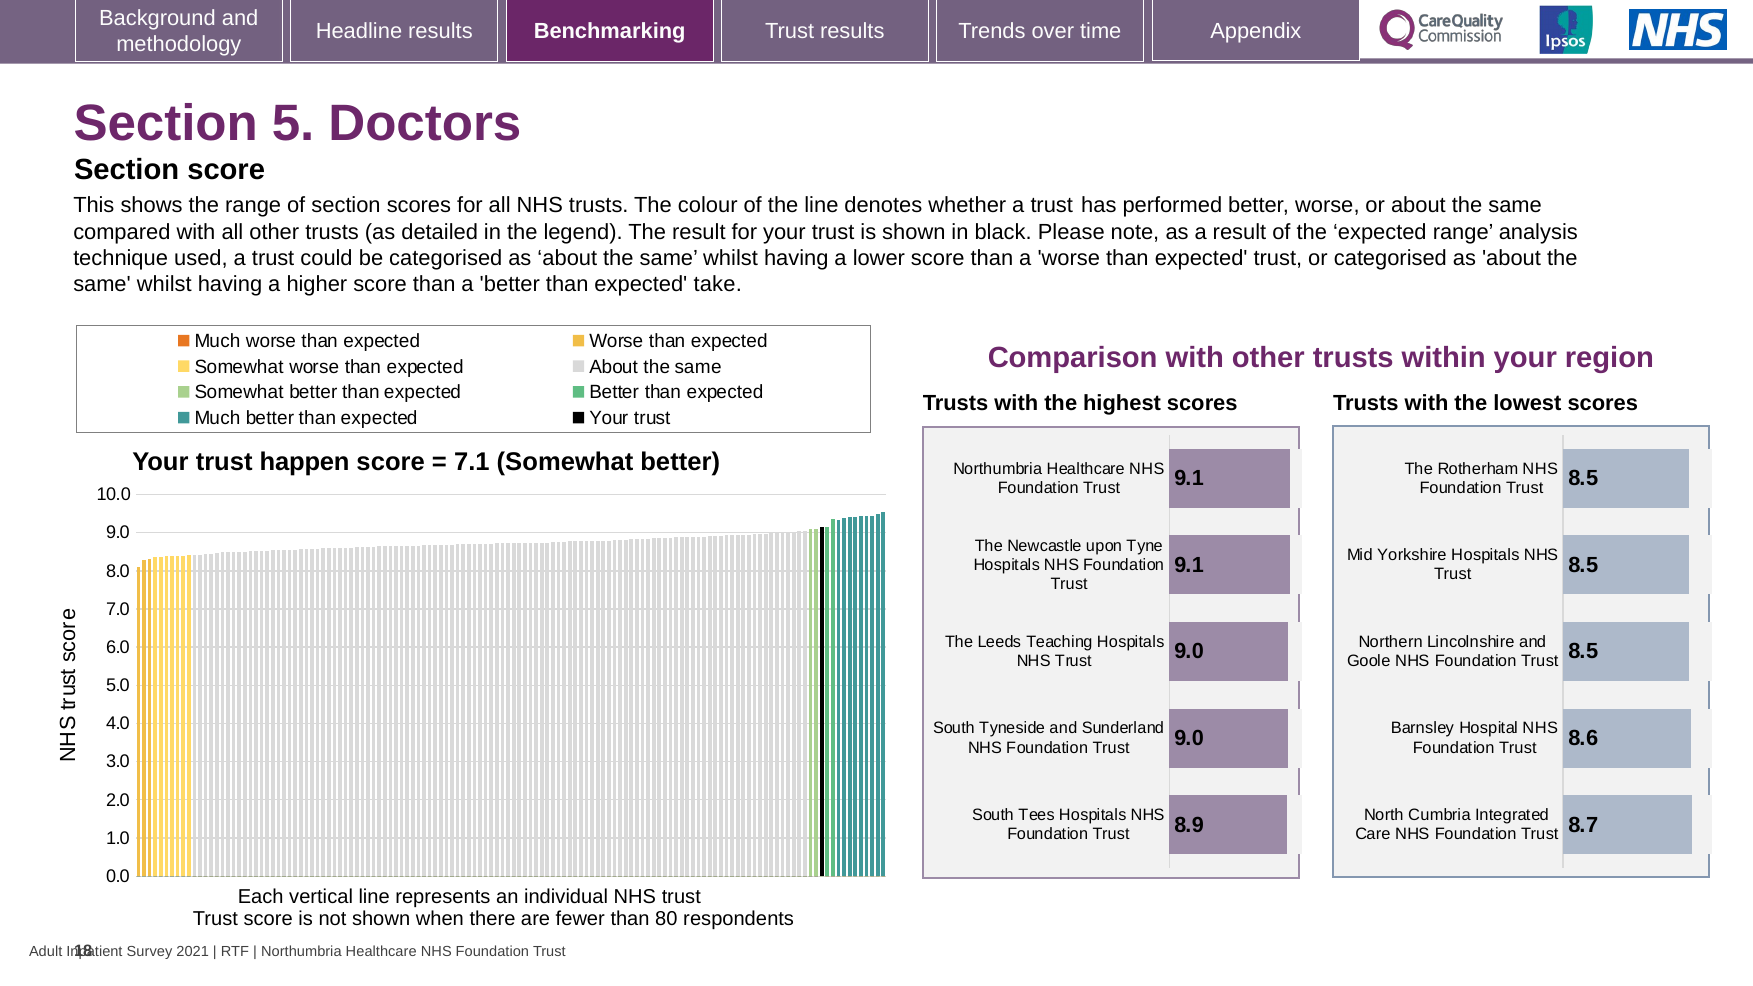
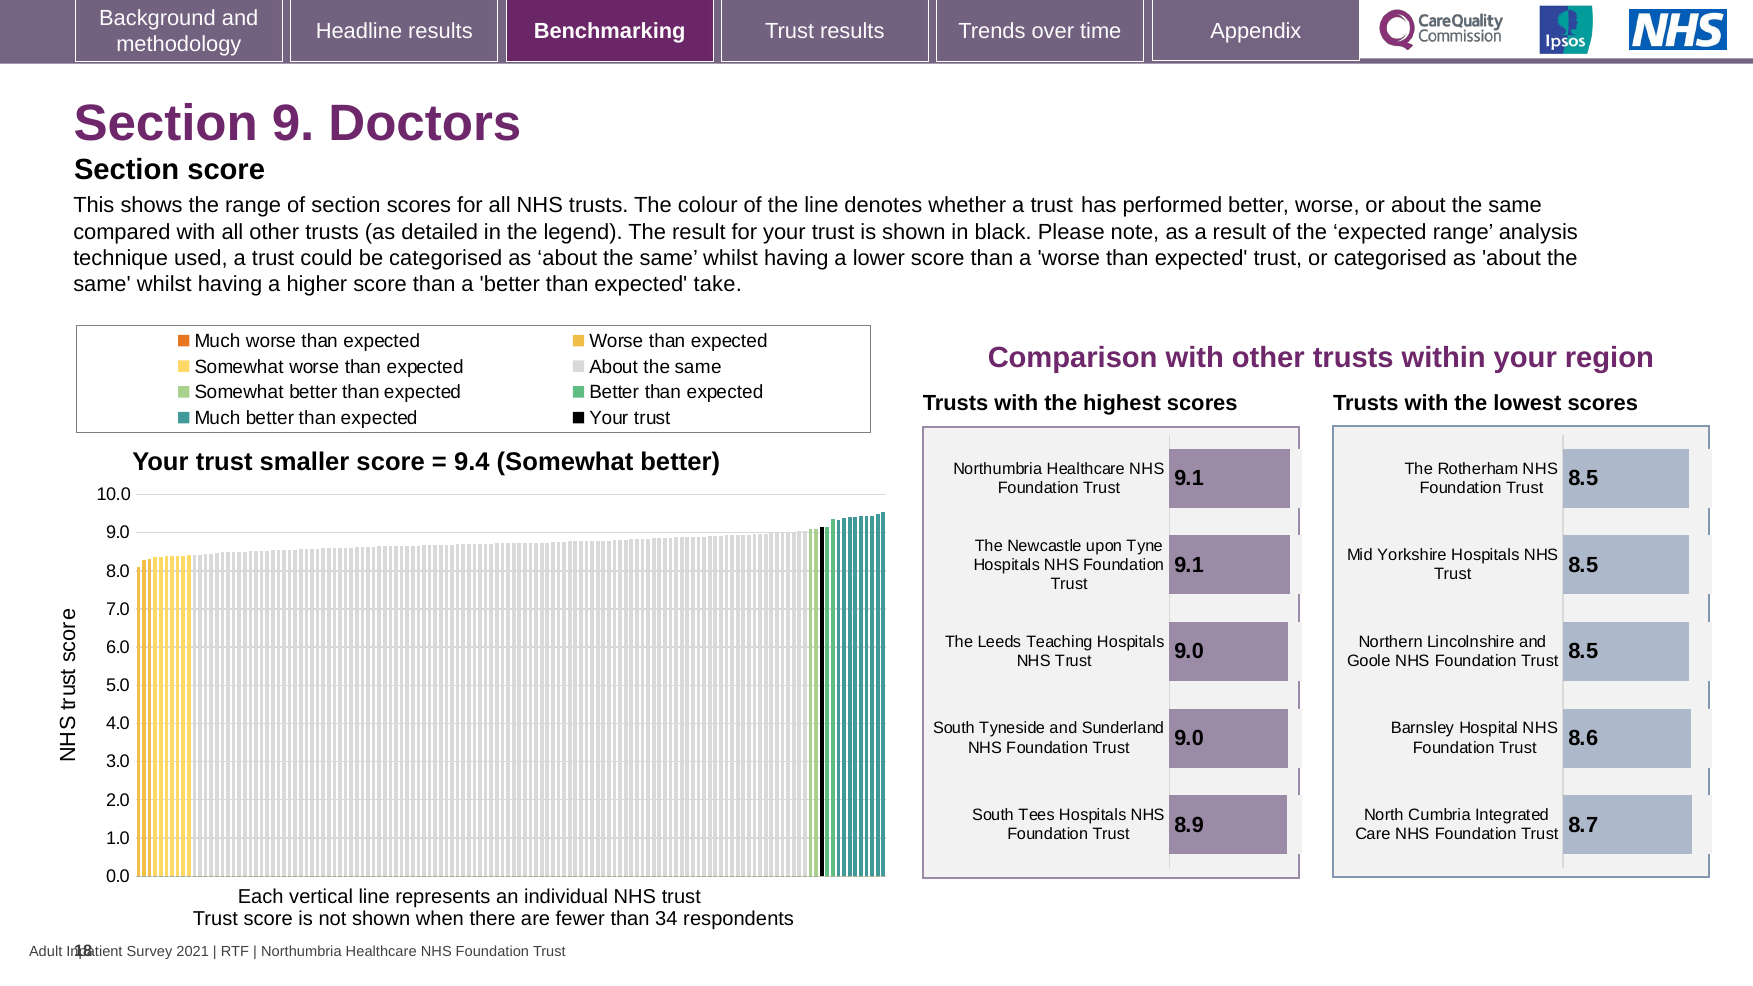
5: 5 -> 9
happen: happen -> smaller
7.1: 7.1 -> 9.4
80: 80 -> 34
